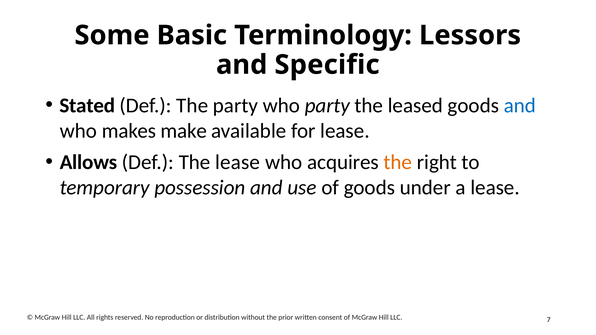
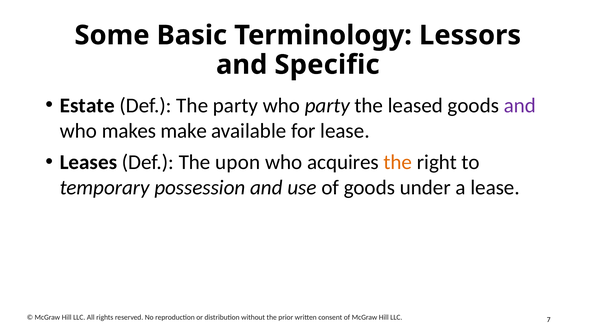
Stated: Stated -> Estate
and at (520, 106) colour: blue -> purple
Allows: Allows -> Leases
The lease: lease -> upon
